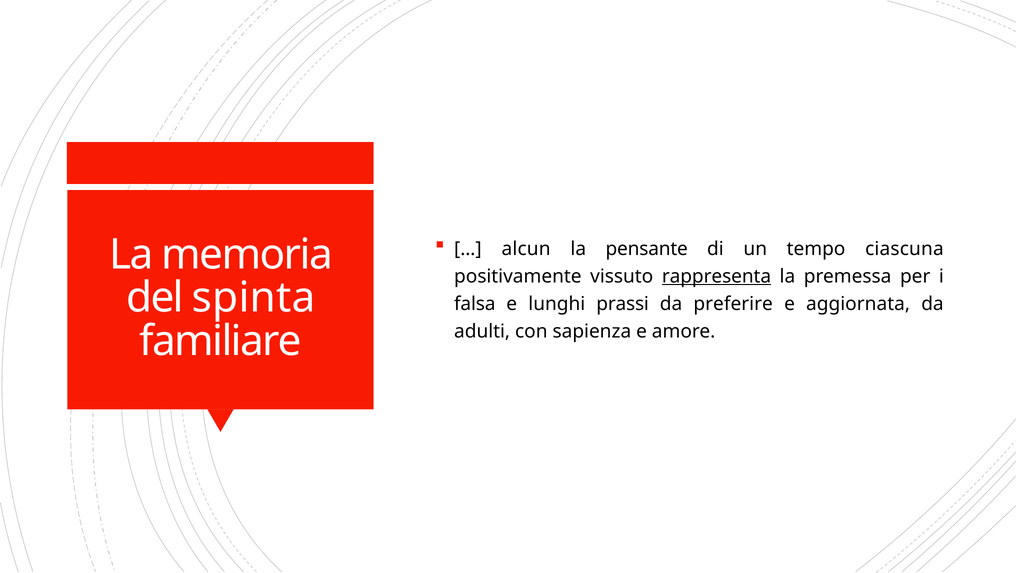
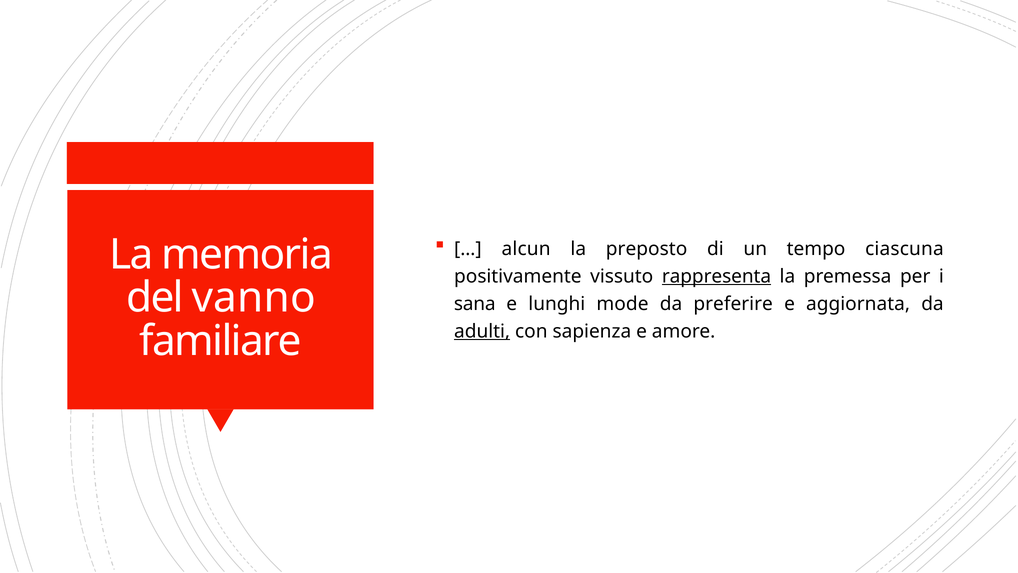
pensante: pensante -> preposto
spinta: spinta -> vanno
falsa: falsa -> sana
prassi: prassi -> mode
adulti underline: none -> present
